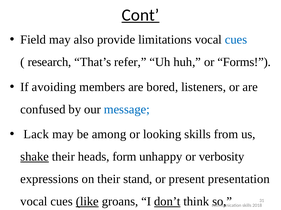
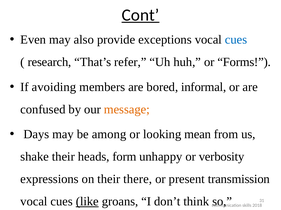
Field: Field -> Even
limitations: limitations -> exceptions
listeners: listeners -> informal
message colour: blue -> orange
Lack: Lack -> Days
looking skills: skills -> mean
shake underline: present -> none
stand: stand -> there
presentation: presentation -> transmission
don’t underline: present -> none
